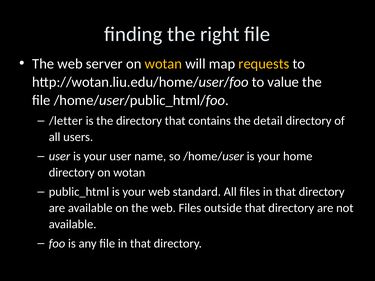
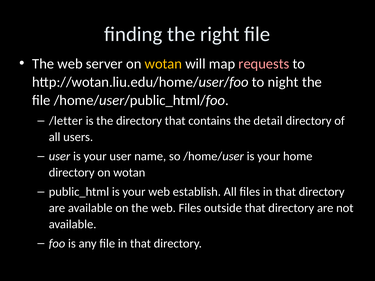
requests colour: yellow -> pink
value: value -> night
standard: standard -> establish
